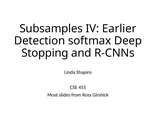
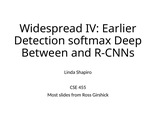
Subsamples: Subsamples -> Widespread
Stopping: Stopping -> Between
